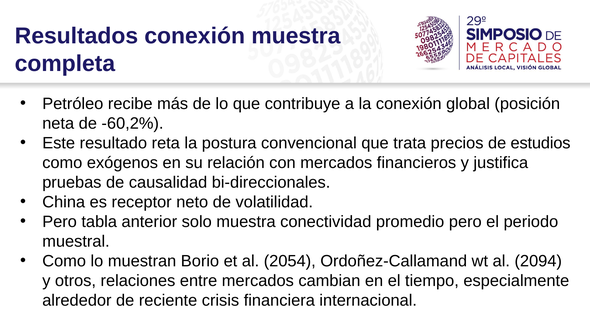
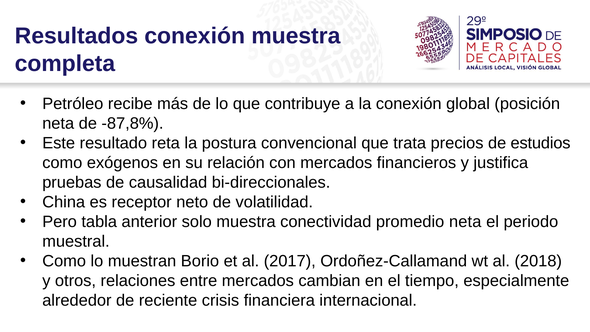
-60,2%: -60,2% -> -87,8%
promedio pero: pero -> neta
2054: 2054 -> 2017
2094: 2094 -> 2018
